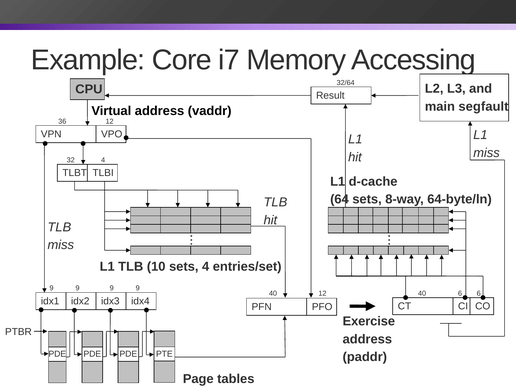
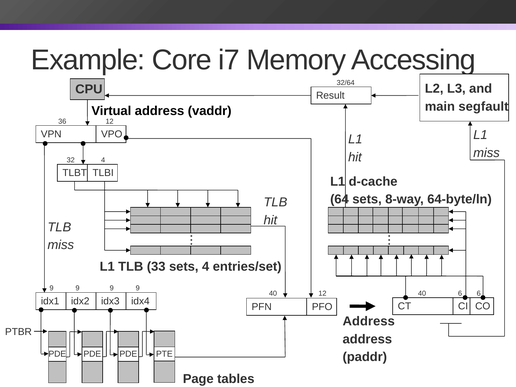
10: 10 -> 33
Exercise at (369, 321): Exercise -> Address
